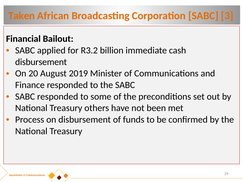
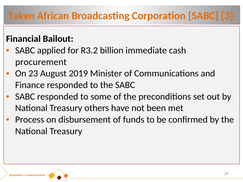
disbursement at (41, 62): disbursement -> procurement
20: 20 -> 23
